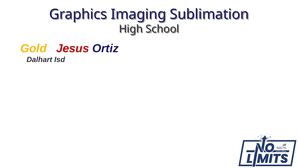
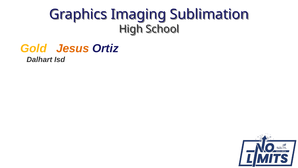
Jesus colour: red -> orange
